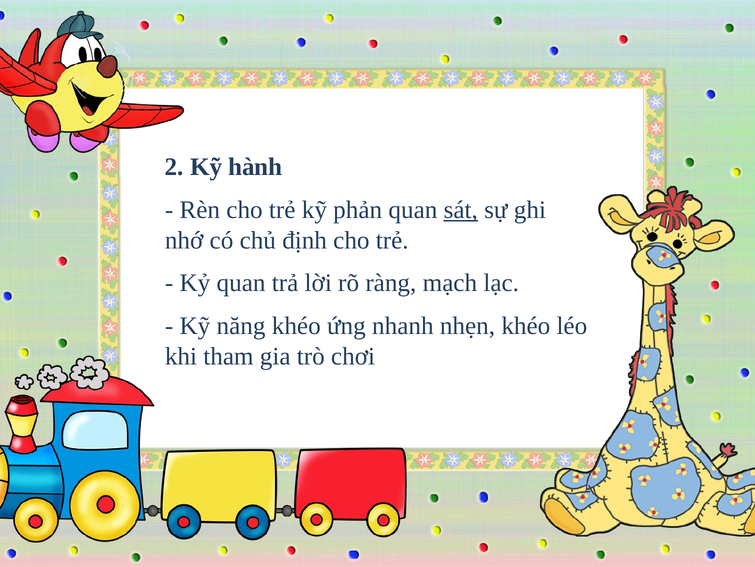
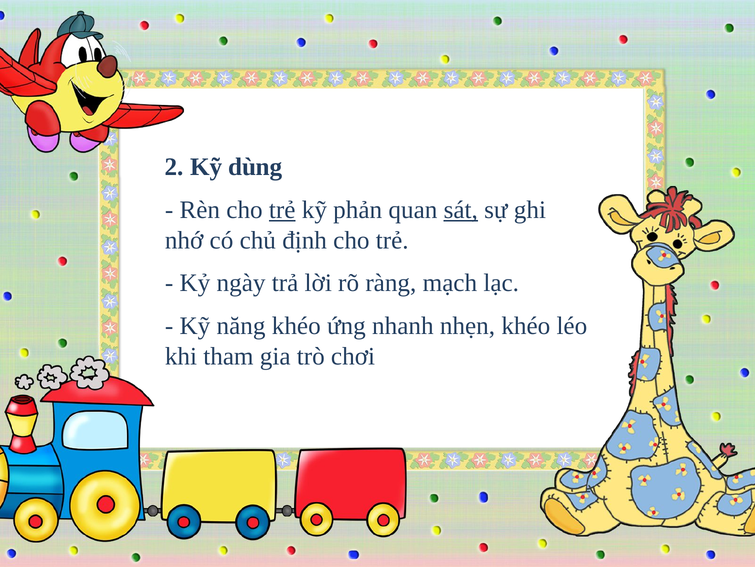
hành: hành -> dùng
trẻ at (282, 210) underline: none -> present
Kỷ quan: quan -> ngày
